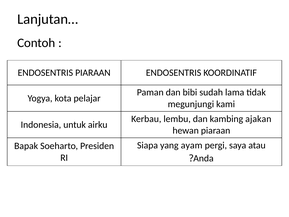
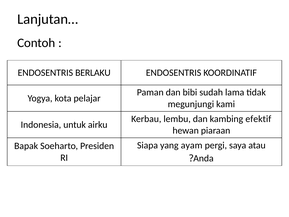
ENDOSENTRIS PIARAAN: PIARAAN -> BERLAKU
ajakan: ajakan -> efektif
